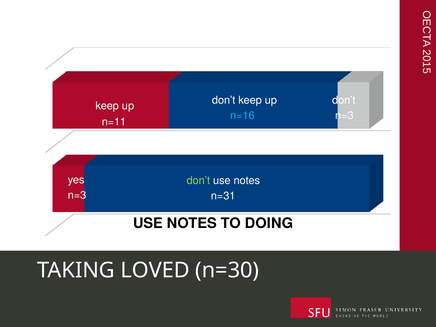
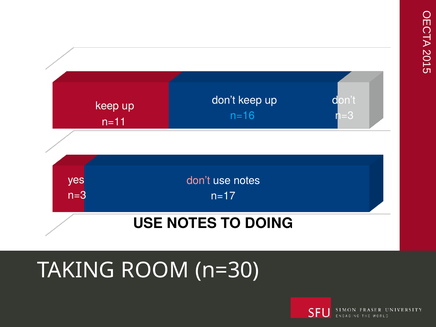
don’t at (198, 181) colour: light green -> pink
n=31: n=31 -> n=17
LOVED: LOVED -> ROOM
